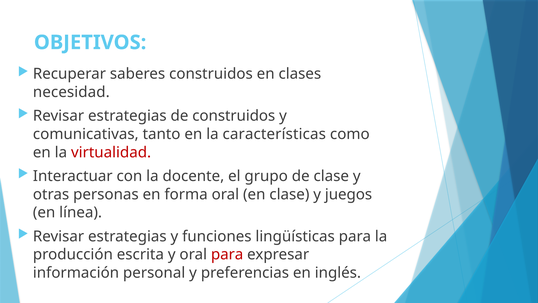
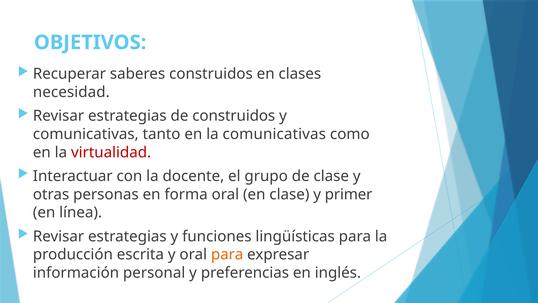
la características: características -> comunicativas
juegos: juegos -> primer
para at (227, 254) colour: red -> orange
